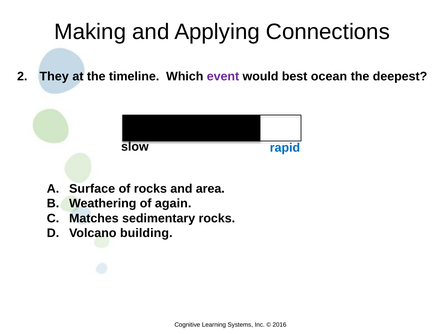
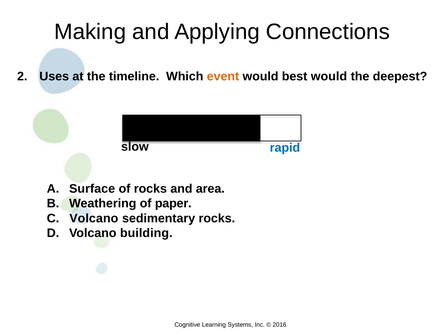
They: They -> Uses
event colour: purple -> orange
best ocean: ocean -> would
again: again -> paper
Matches at (94, 219): Matches -> Volcano
